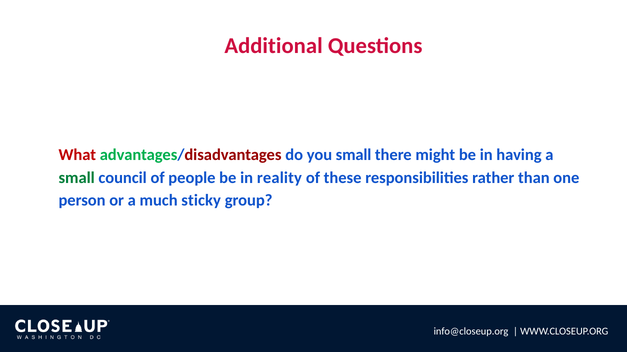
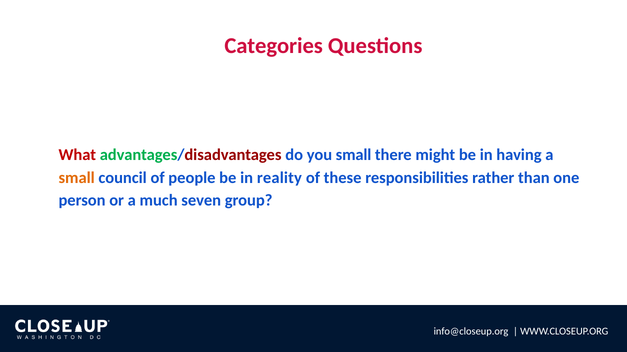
Additional: Additional -> Categories
small at (77, 178) colour: green -> orange
sticky: sticky -> seven
